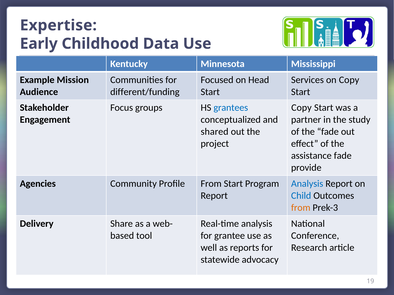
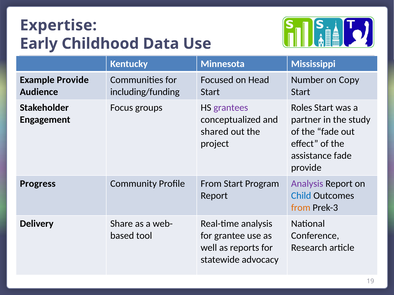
Example Mission: Mission -> Provide
Services: Services -> Number
different/funding: different/funding -> including/funding
grantees colour: blue -> purple
Copy at (301, 108): Copy -> Roles
Agencies: Agencies -> Progress
Analysis at (307, 184) colour: blue -> purple
